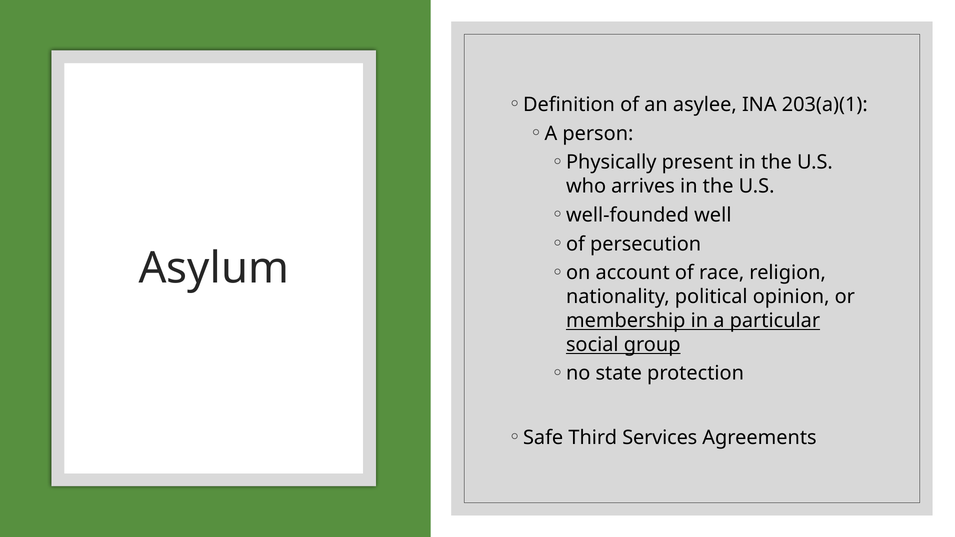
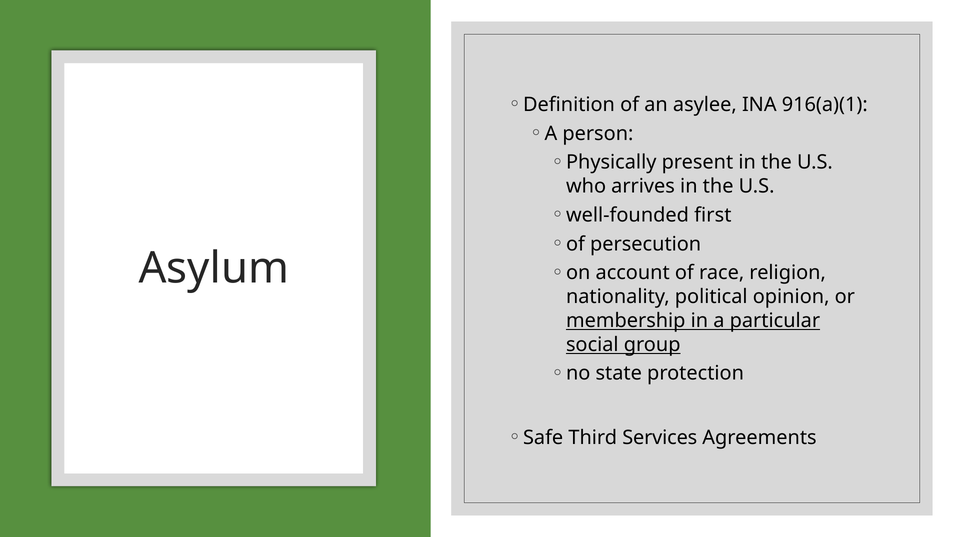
203(a)(1: 203(a)(1 -> 916(a)(1
well: well -> first
